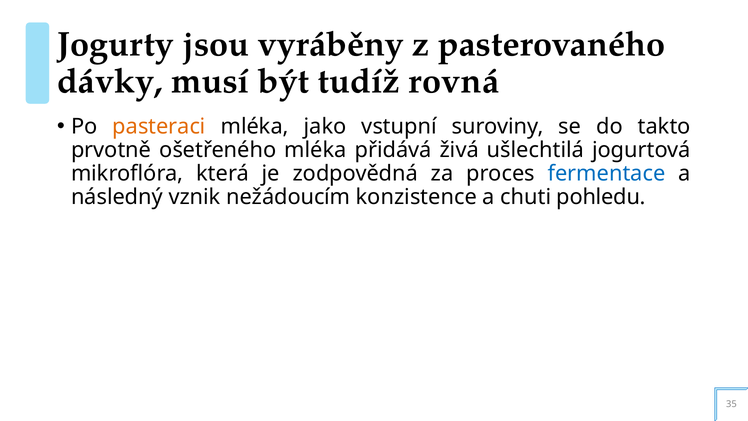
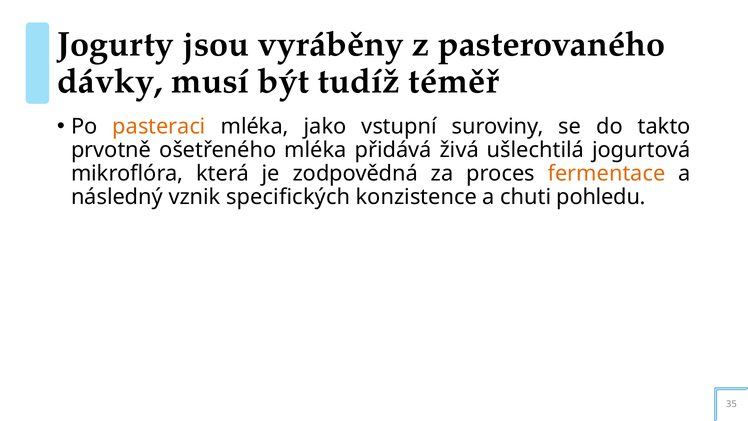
rovná: rovná -> téměř
fermentace colour: blue -> orange
nežádoucím: nežádoucím -> specifických
